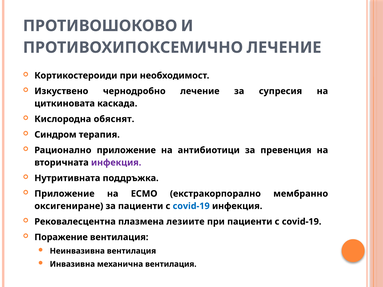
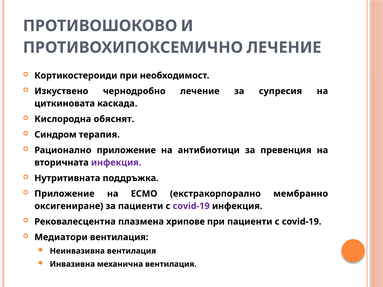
covid-19 at (191, 206) colour: blue -> purple
лезиите: лезиите -> хрипове
Поражение: Поражение -> Медиатори
